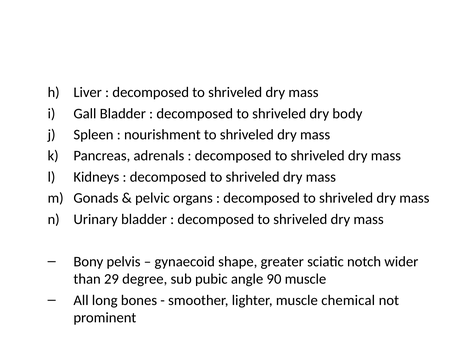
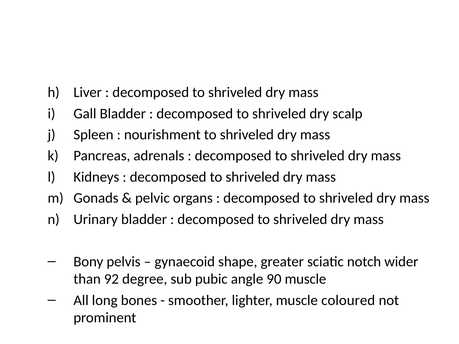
body: body -> scalp
29: 29 -> 92
chemical: chemical -> coloured
